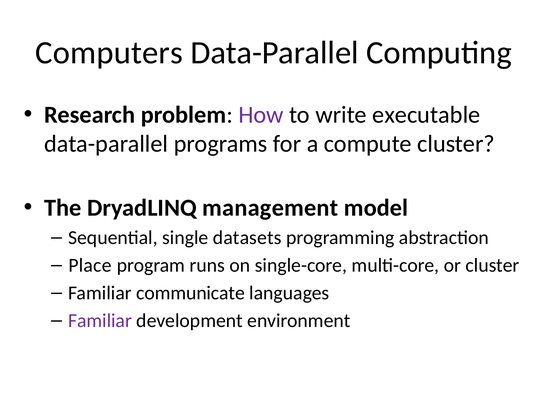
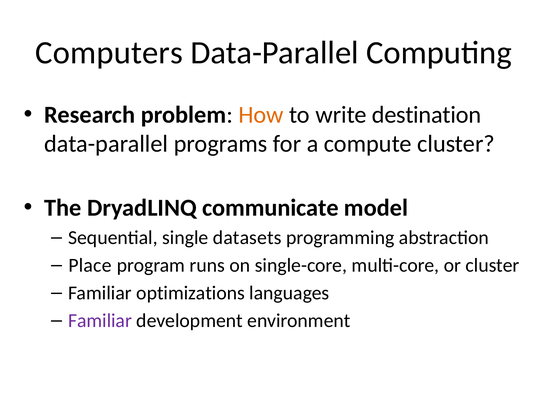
How colour: purple -> orange
executable: executable -> destination
management: management -> communicate
communicate: communicate -> optimizations
